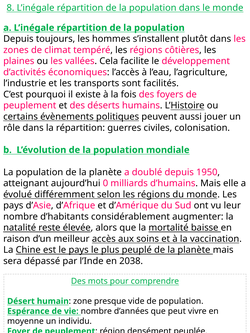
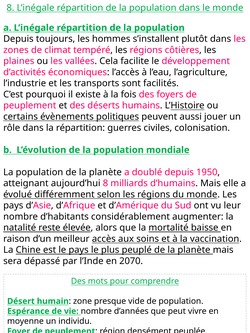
aujourd’hui 0: 0 -> 8
2038: 2038 -> 2070
